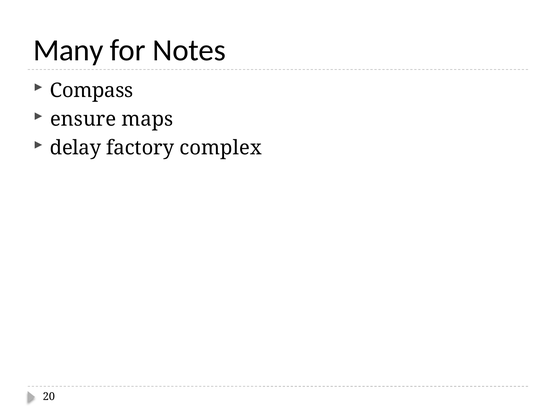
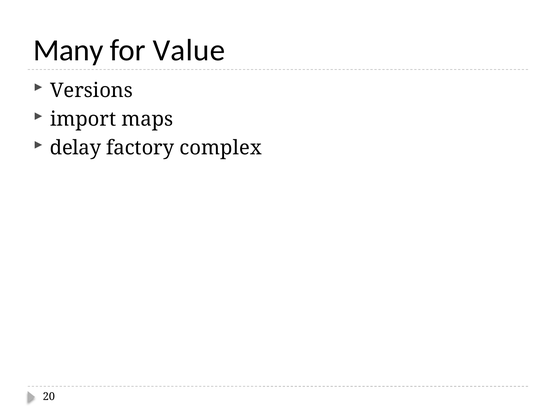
Notes: Notes -> Value
Compass: Compass -> Versions
ensure: ensure -> import
